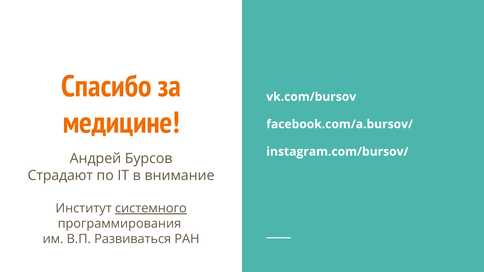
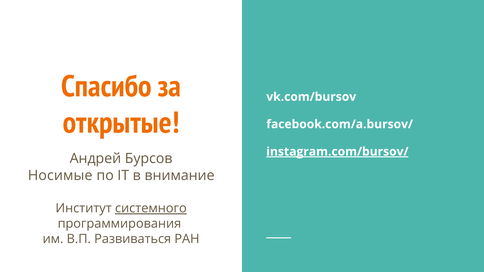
медицине: медицине -> открытые
instagram.com/bursov/ underline: none -> present
Страдают: Страдают -> Носимые
